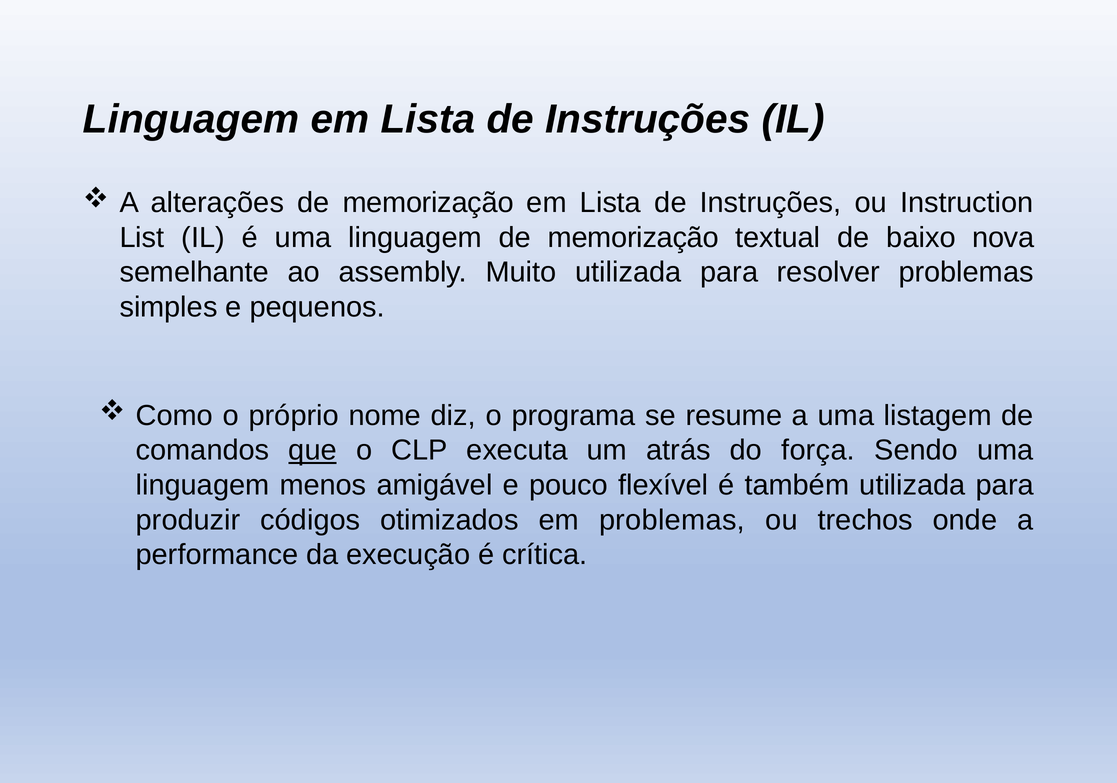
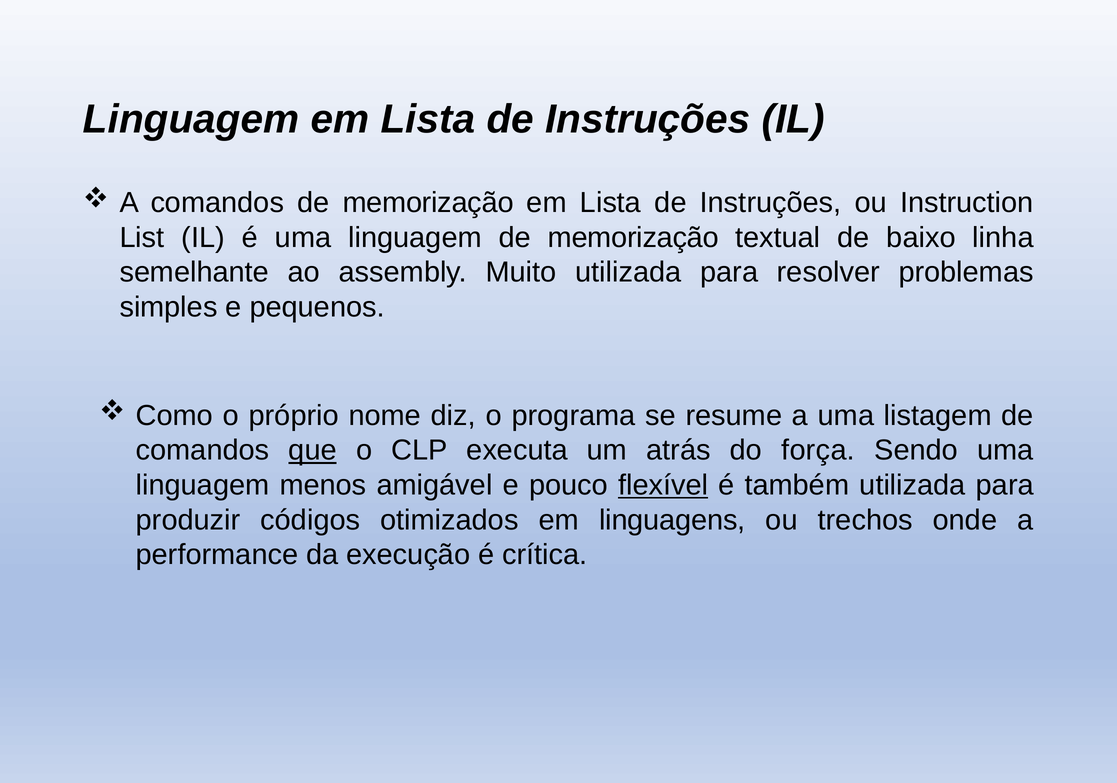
A alterações: alterações -> comandos
nova: nova -> linha
flexível underline: none -> present
em problemas: problemas -> linguagens
